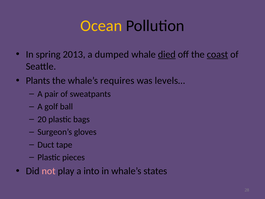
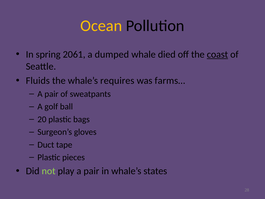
2013: 2013 -> 2061
died underline: present -> none
Plants: Plants -> Fluids
levels…: levels… -> farms…
not colour: pink -> light green
play a into: into -> pair
